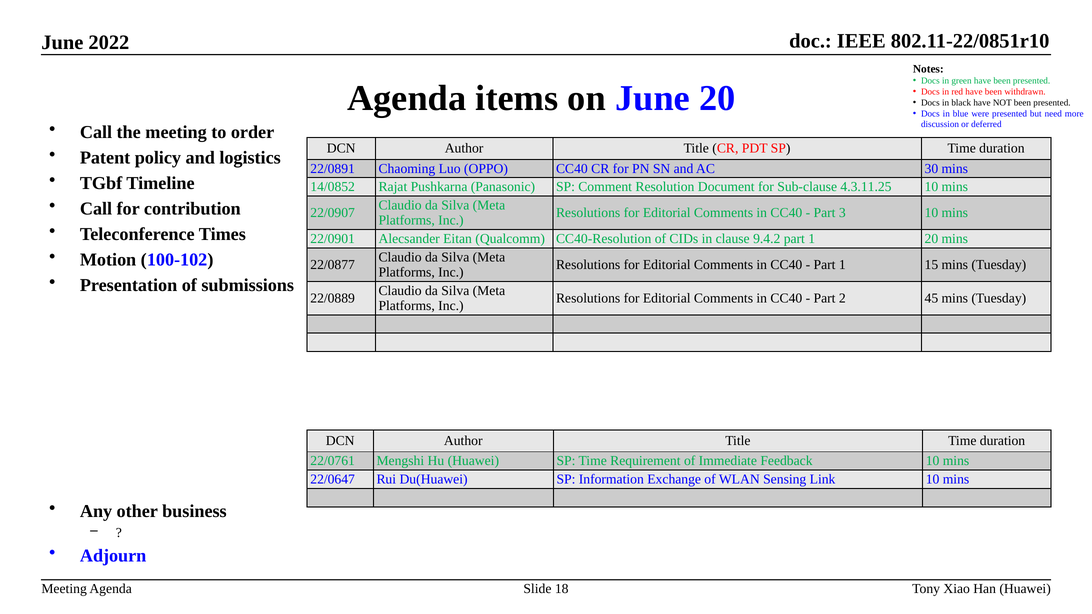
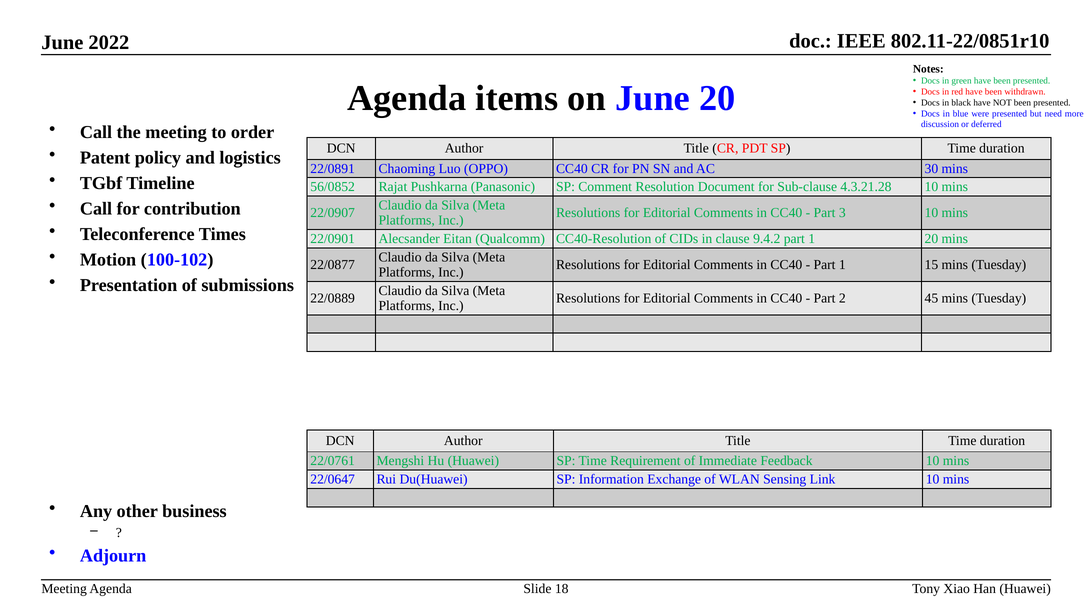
14/0852: 14/0852 -> 56/0852
4.3.11.25: 4.3.11.25 -> 4.3.21.28
